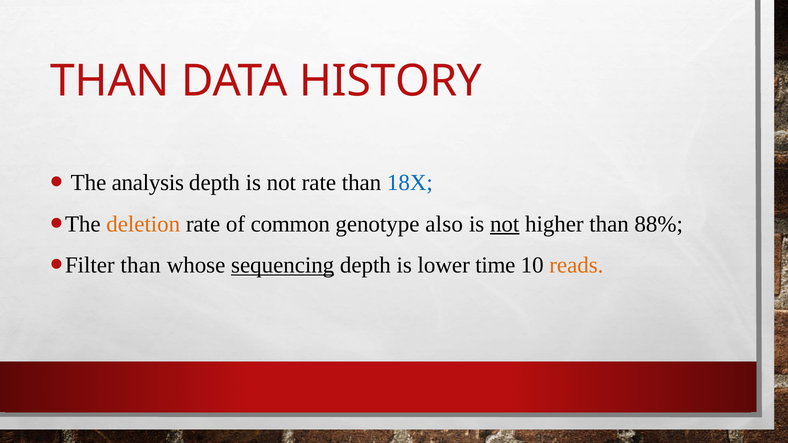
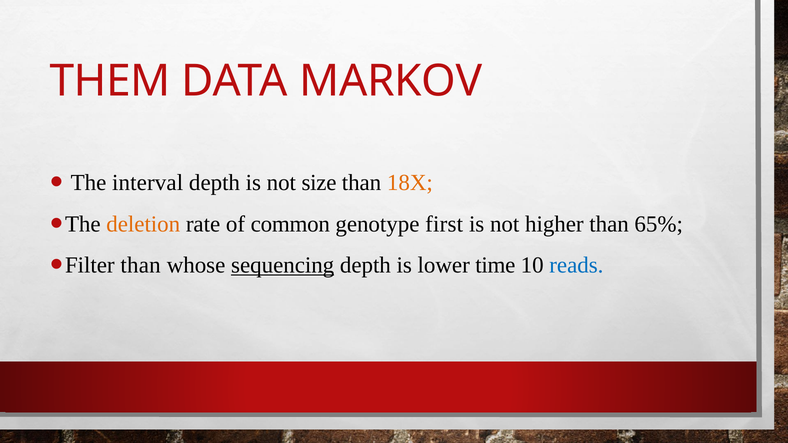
THAN at (110, 81): THAN -> THEM
HISTORY: HISTORY -> MARKOV
analysis: analysis -> interval
not rate: rate -> size
18X colour: blue -> orange
also: also -> first
not at (505, 224) underline: present -> none
88%: 88% -> 65%
reads colour: orange -> blue
